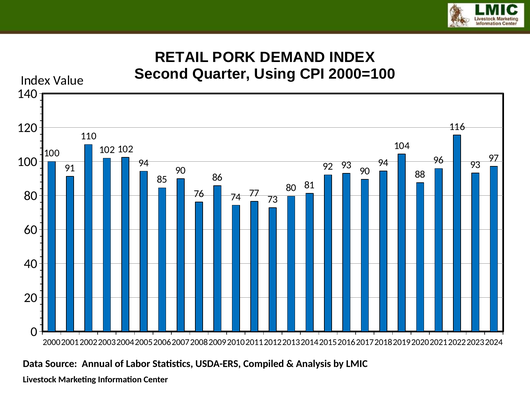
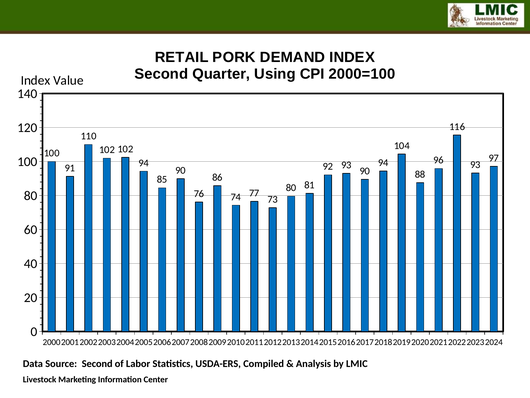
Source Annual: Annual -> Second
